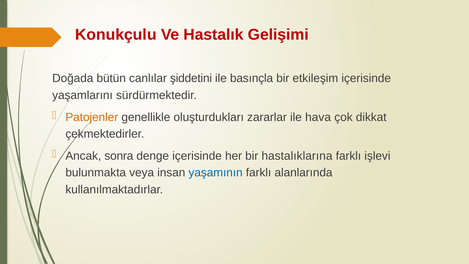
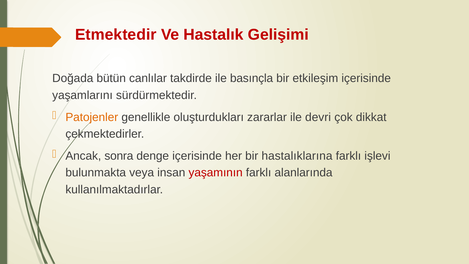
Konukçulu: Konukçulu -> Etmektedir
şiddetini: şiddetini -> takdirde
hava: hava -> devri
yaşamının colour: blue -> red
